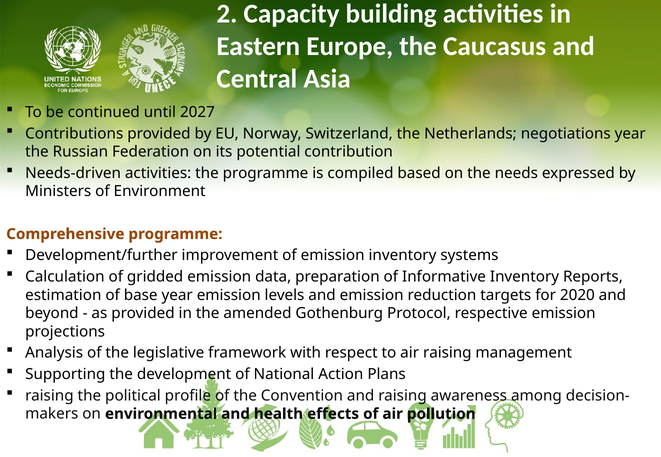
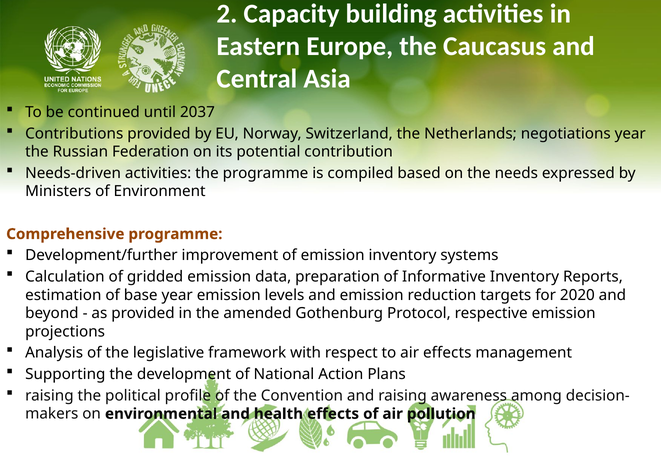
2027: 2027 -> 2037
air raising: raising -> effects
